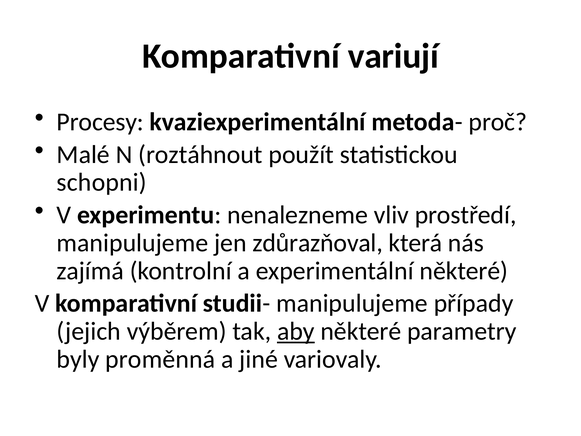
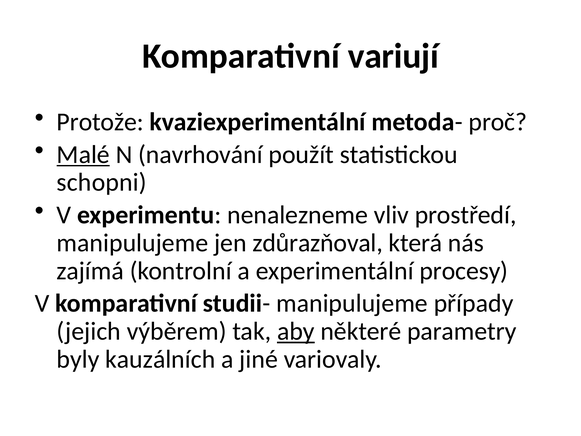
Procesy: Procesy -> Protože
Malé underline: none -> present
roztáhnout: roztáhnout -> navrhování
experimentální některé: některé -> procesy
proměnná: proměnná -> kauzálních
